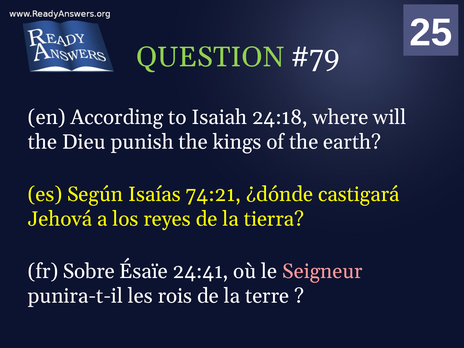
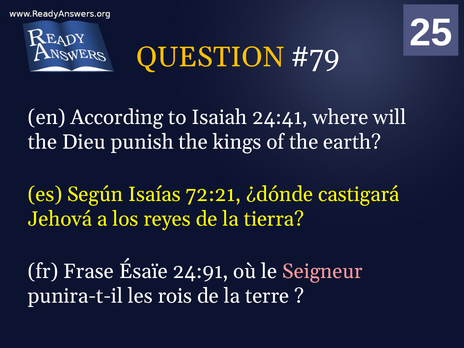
QUESTION colour: light green -> yellow
24:18: 24:18 -> 24:41
74:21: 74:21 -> 72:21
Sobre: Sobre -> Frase
24:41: 24:41 -> 24:91
